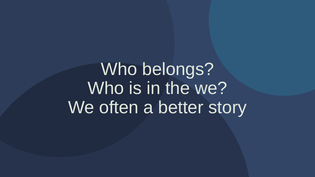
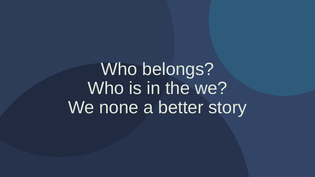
often: often -> none
